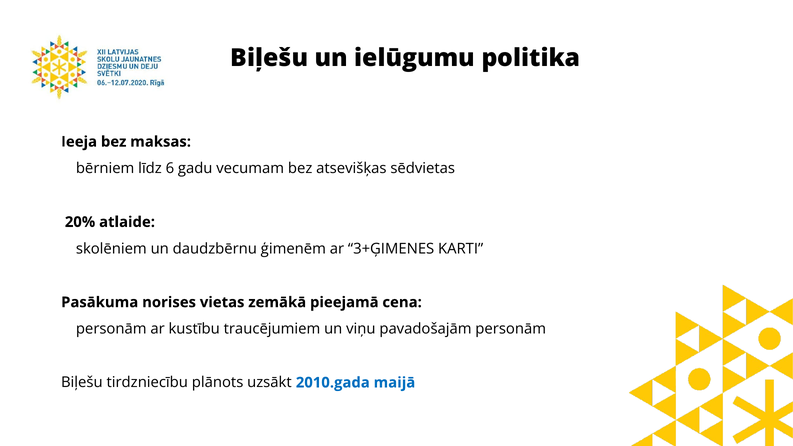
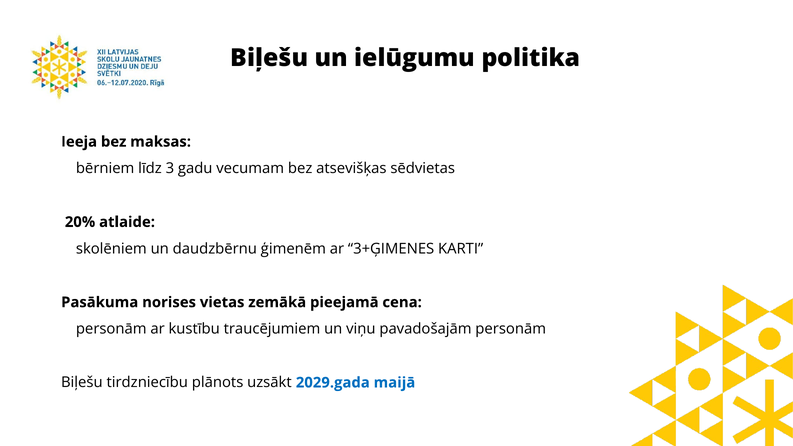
6: 6 -> 3
2010.gada: 2010.gada -> 2029.gada
